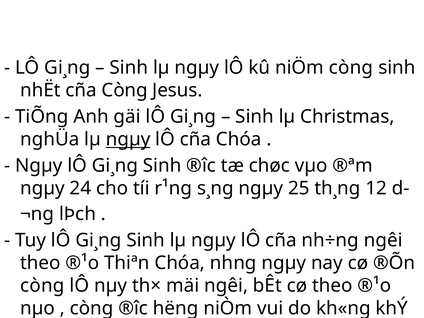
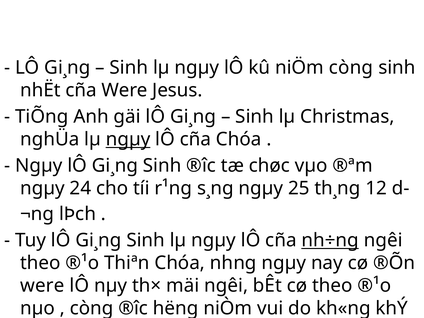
cña Còng: Còng -> Were
nh÷ng underline: none -> present
còng at (42, 286): còng -> were
